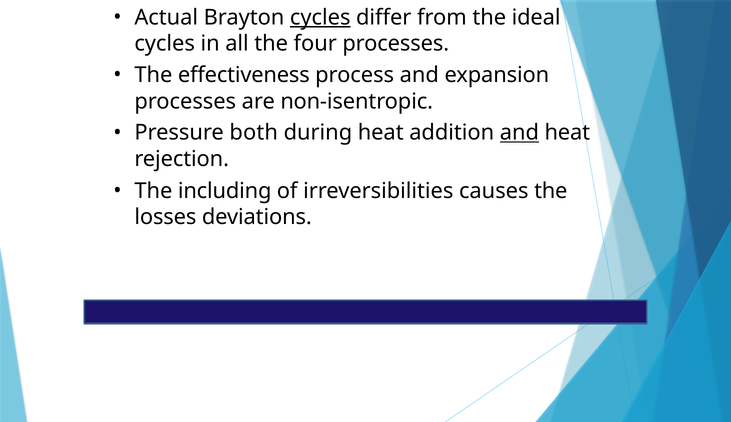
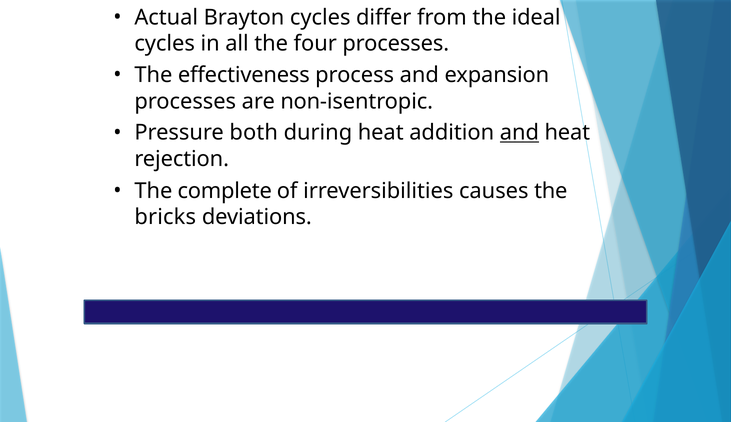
cycles at (320, 17) underline: present -> none
including: including -> complete
losses: losses -> bricks
